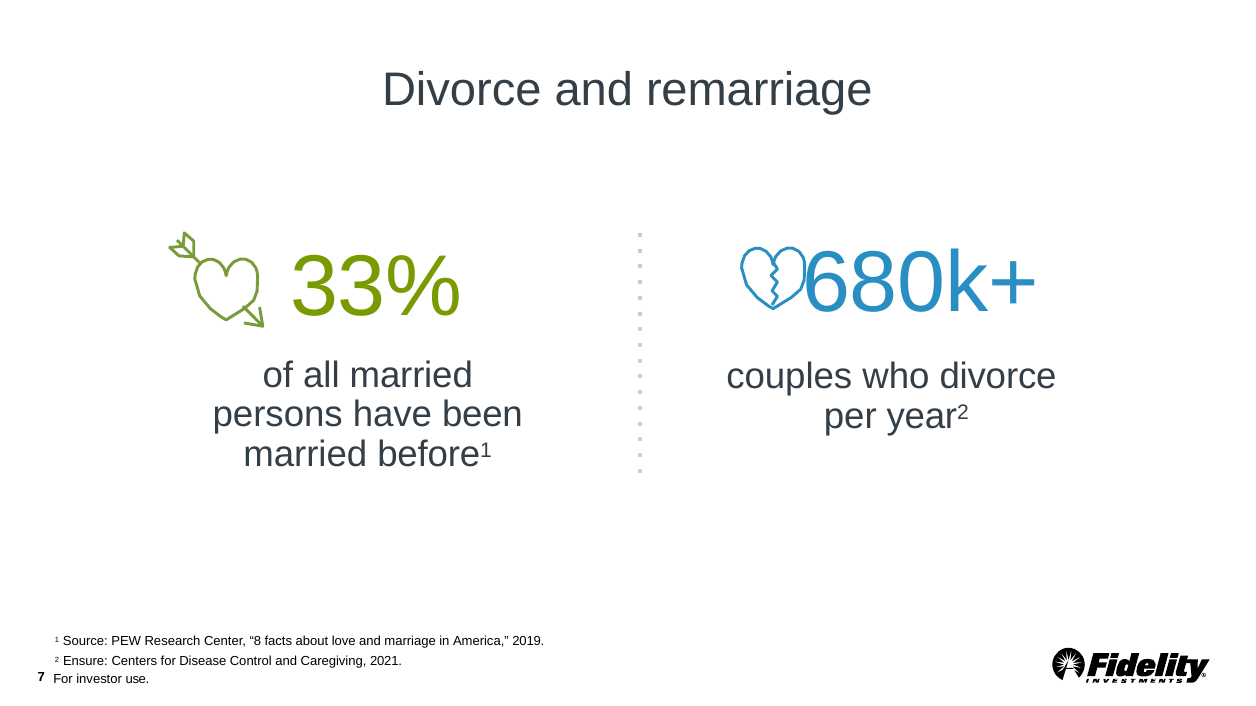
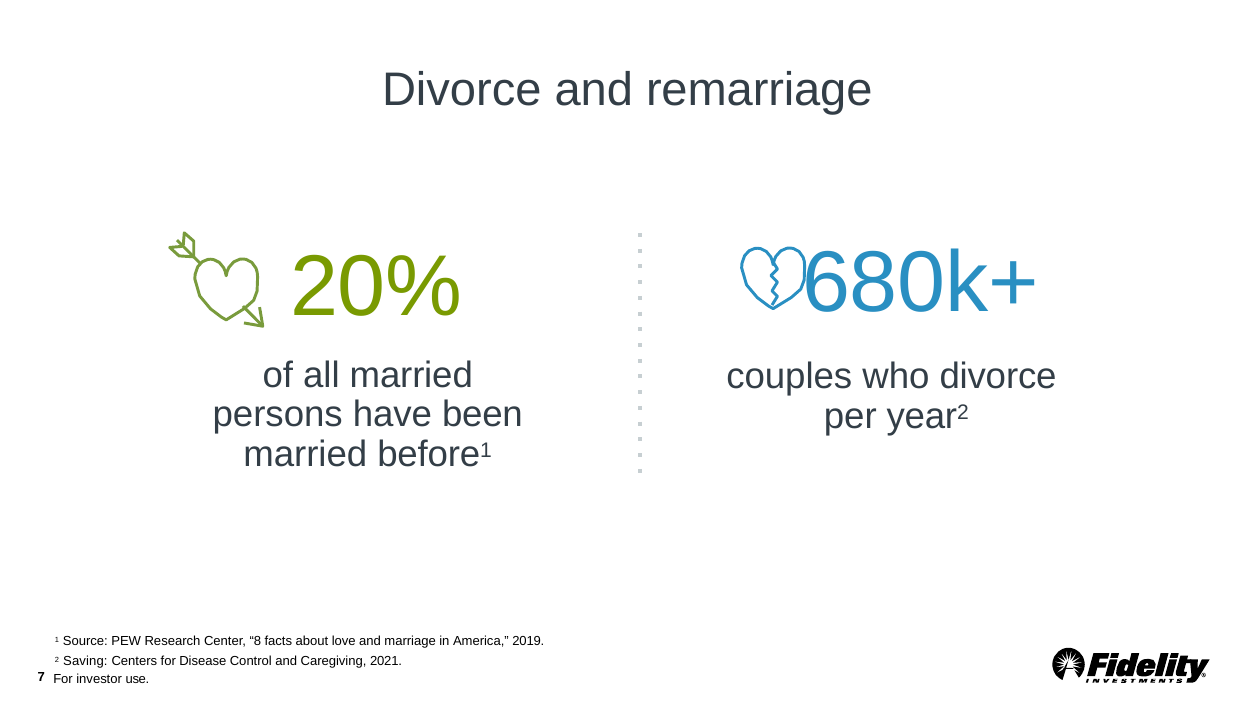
33%: 33% -> 20%
Ensure: Ensure -> Saving
